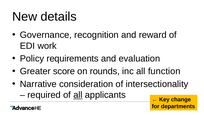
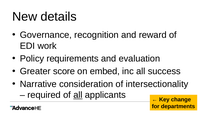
rounds: rounds -> embed
function: function -> success
